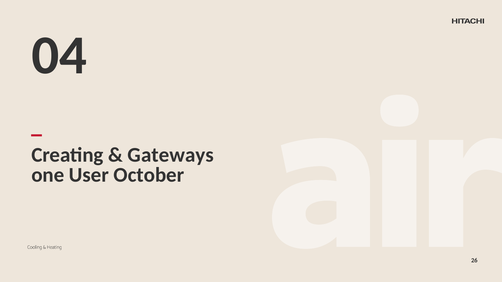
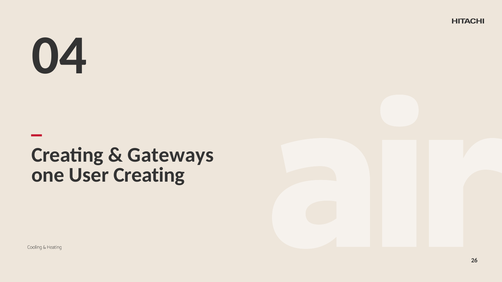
User October: October -> Creating
